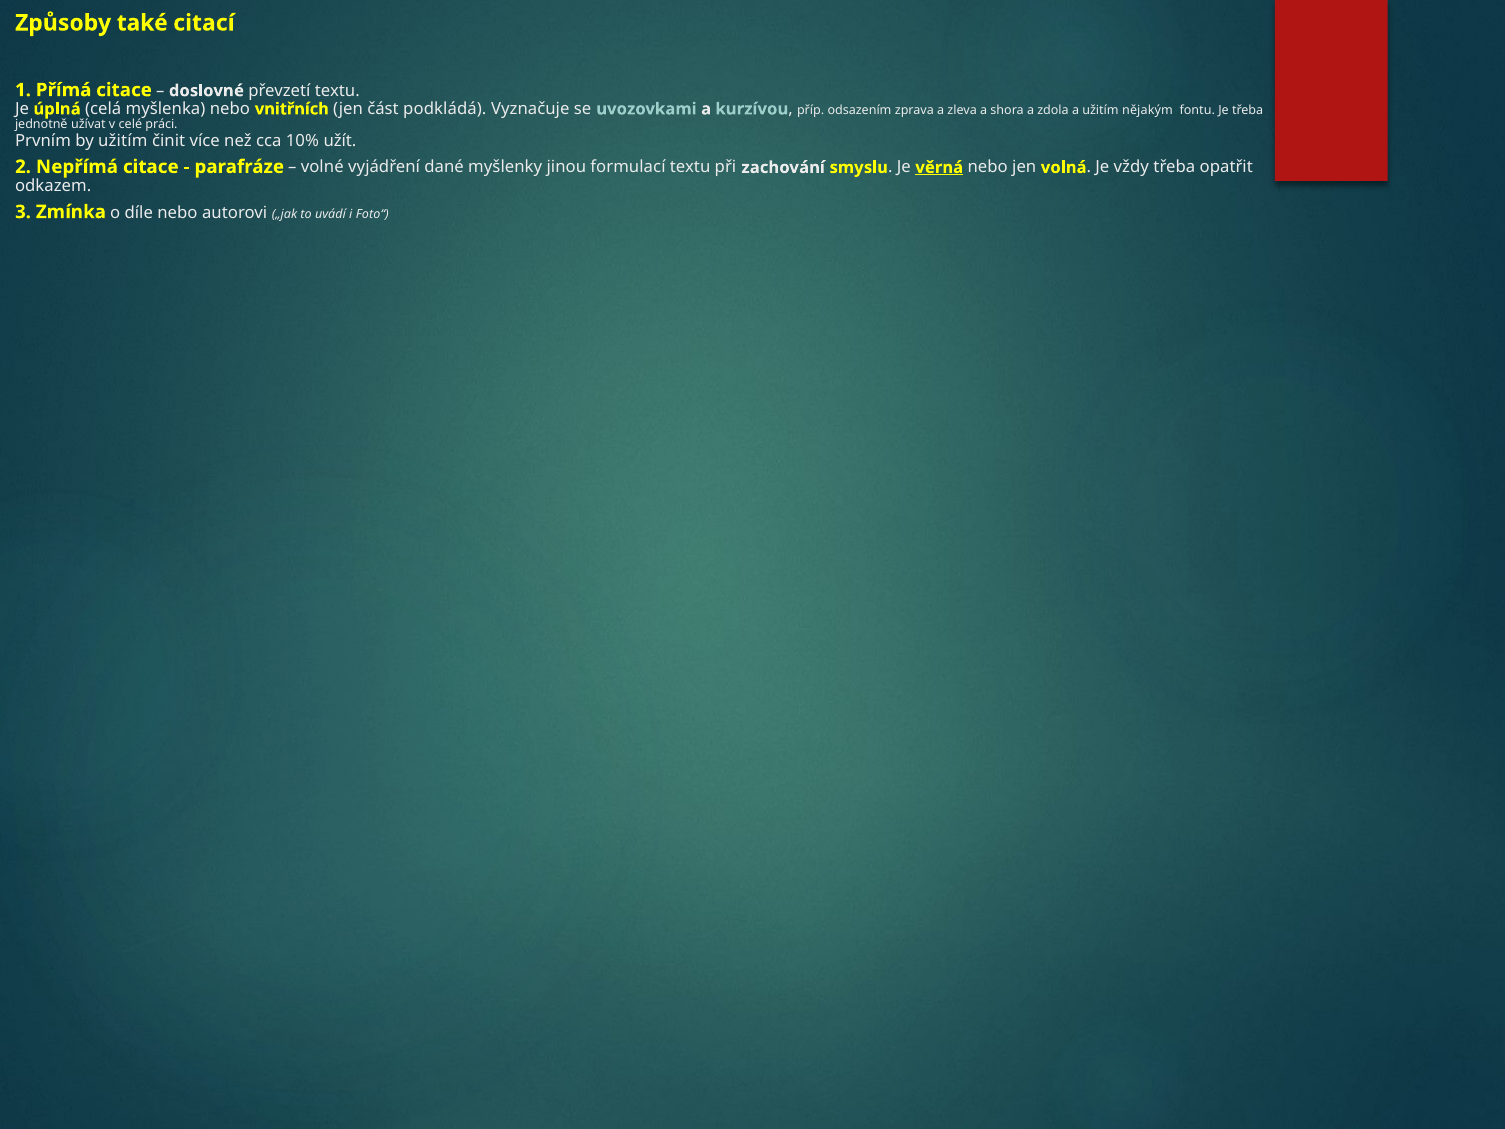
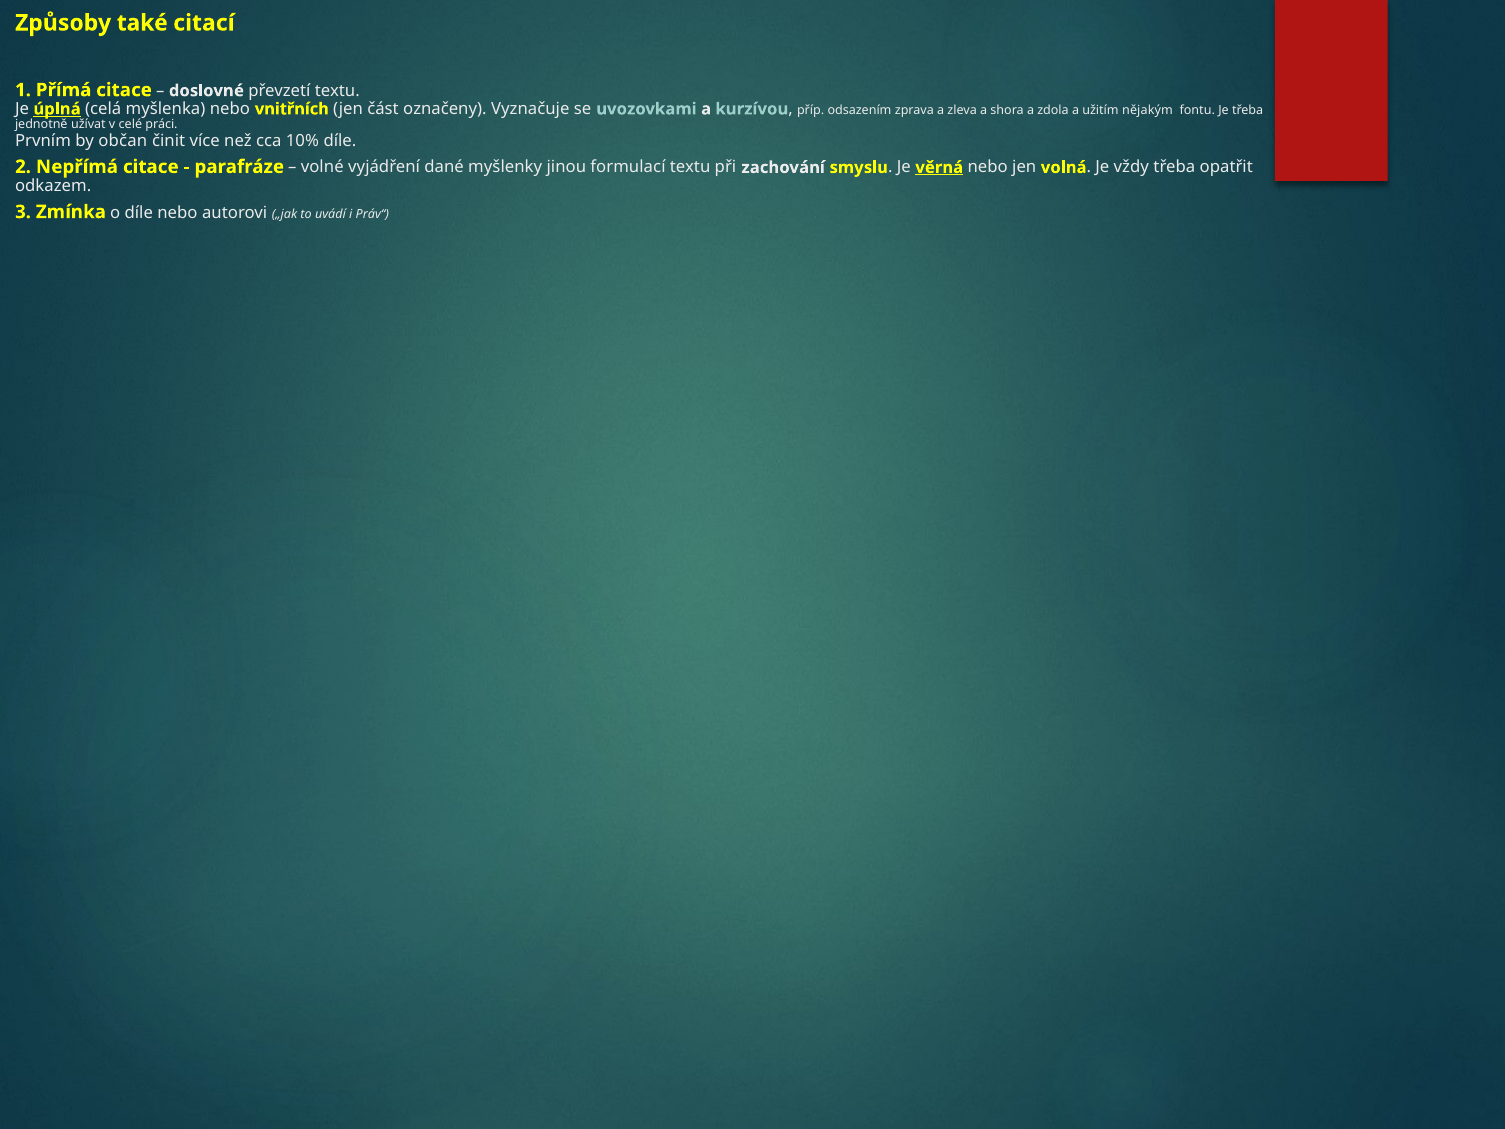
úplná underline: none -> present
podkládá: podkládá -> označeny
by užitím: užitím -> občan
10% užít: užít -> díle
Foto“: Foto“ -> Práv“
